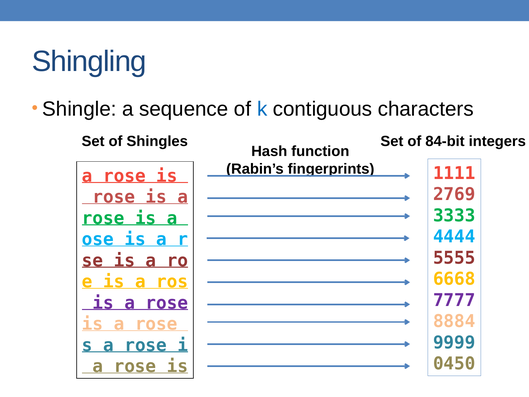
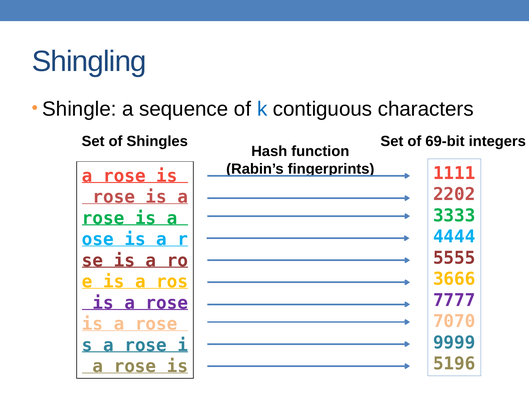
84-bit: 84-bit -> 69-bit
2769: 2769 -> 2202
6668: 6668 -> 3666
8884: 8884 -> 7070
0450: 0450 -> 5196
